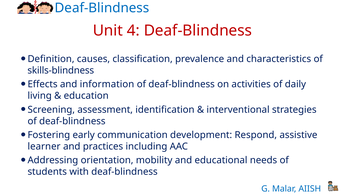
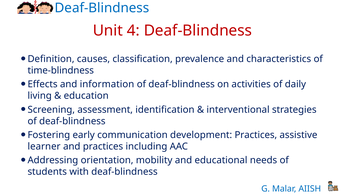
skills-blindness: skills-blindness -> time-blindness
development Respond: Respond -> Practices
